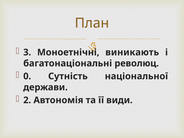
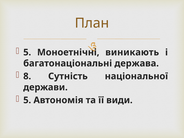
3 at (27, 52): 3 -> 5
революц: революц -> держава
0: 0 -> 8
2 at (27, 100): 2 -> 5
